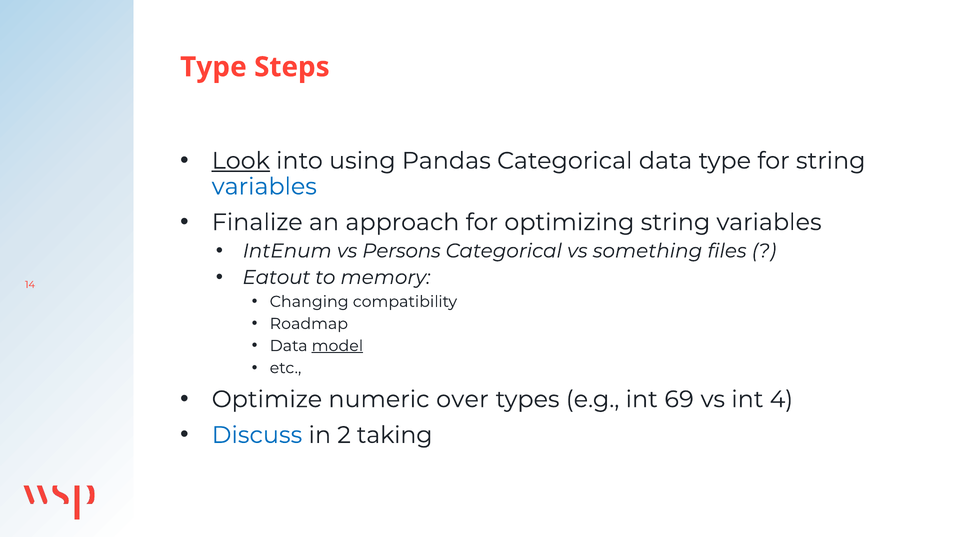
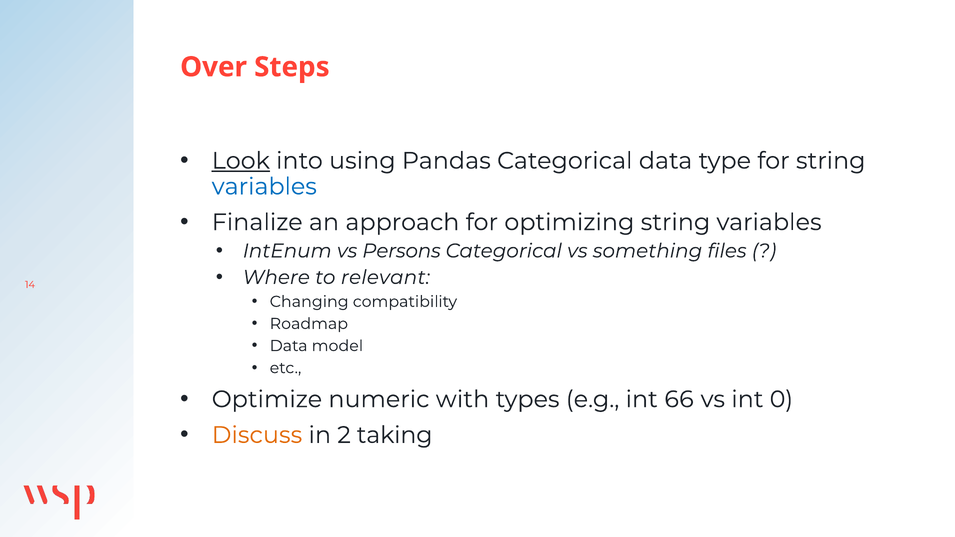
Type at (213, 67): Type -> Over
Eatout: Eatout -> Where
memory: memory -> relevant
model underline: present -> none
over: over -> with
69: 69 -> 66
4: 4 -> 0
Discuss colour: blue -> orange
